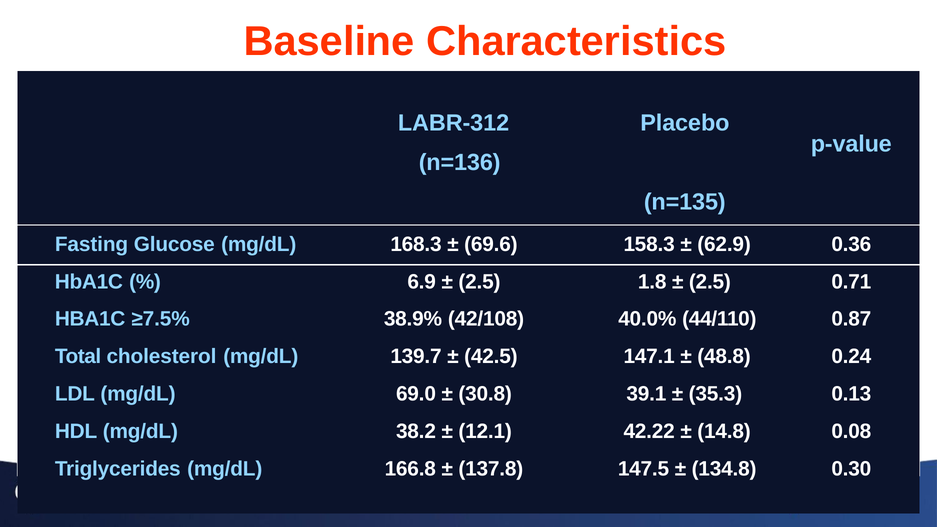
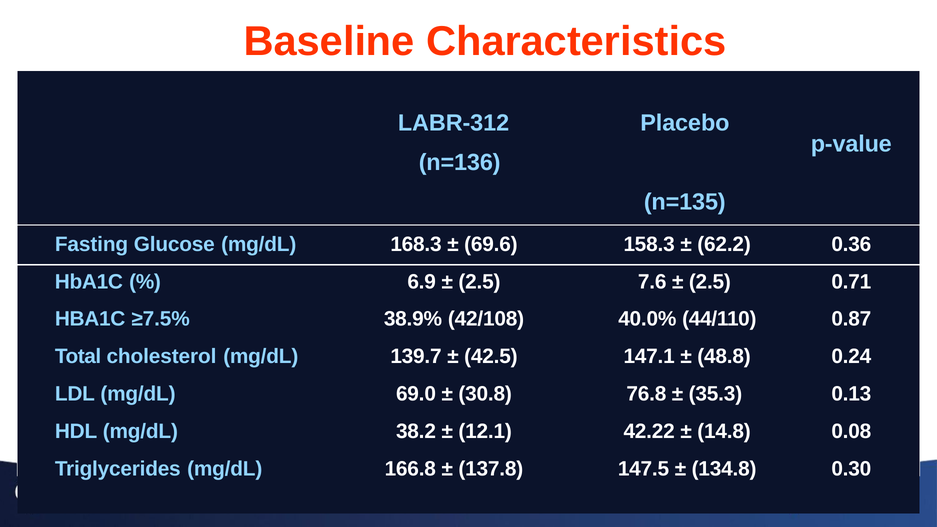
62.9: 62.9 -> 62.2
1.8: 1.8 -> 7.6
39.1: 39.1 -> 76.8
